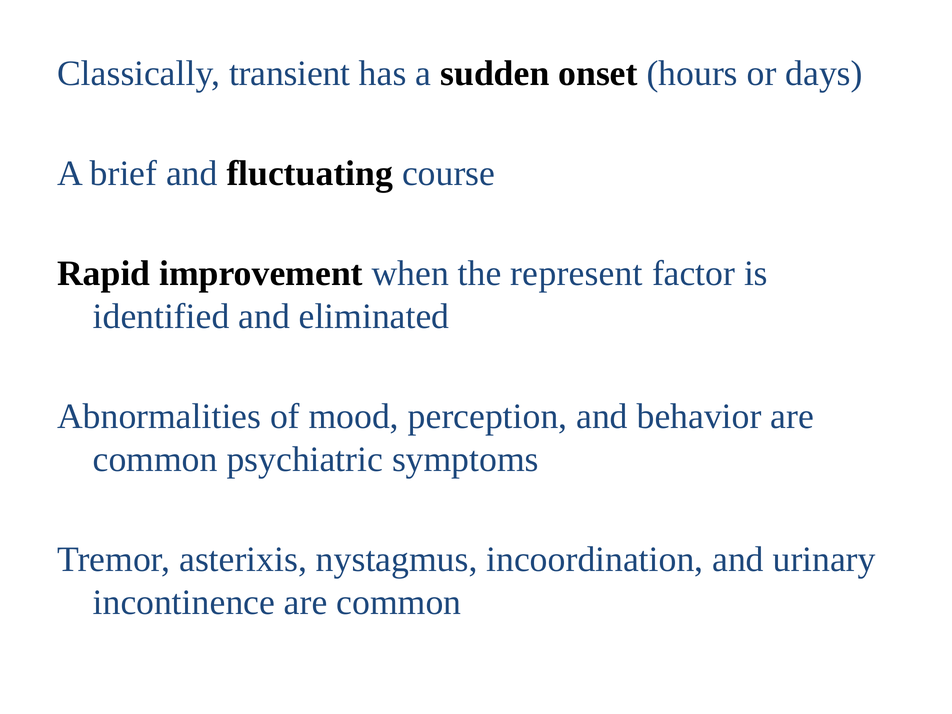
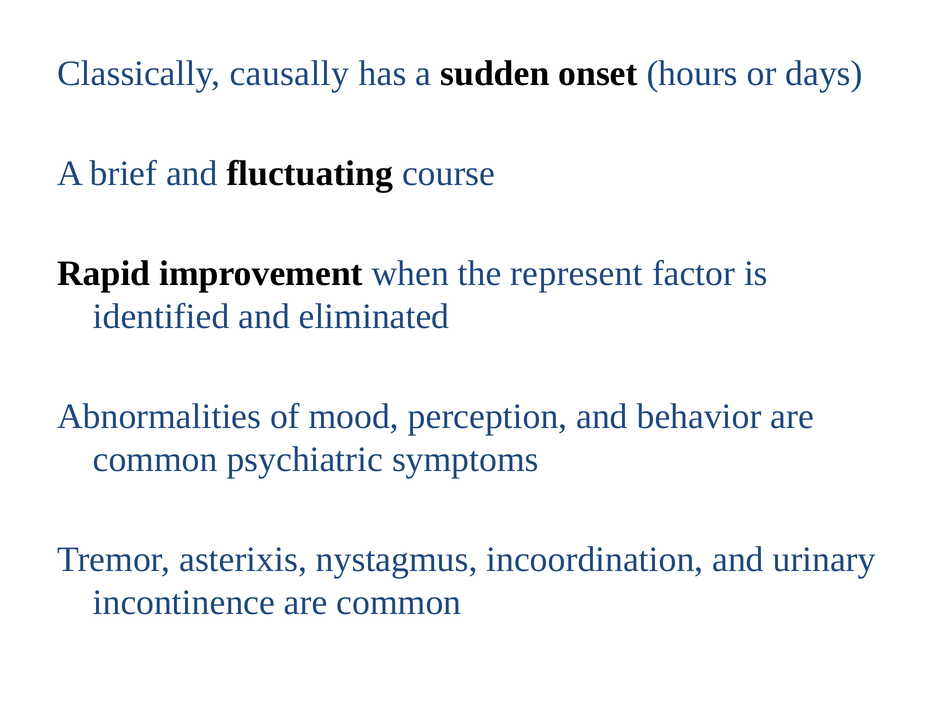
transient: transient -> causally
